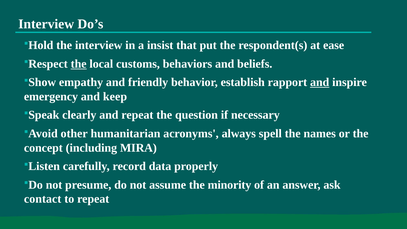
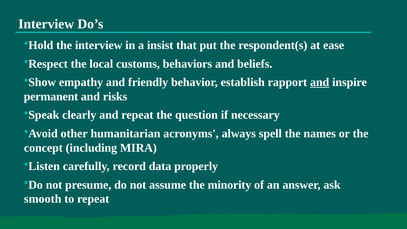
the at (79, 64) underline: present -> none
emergency: emergency -> permanent
keep: keep -> risks
contact: contact -> smooth
